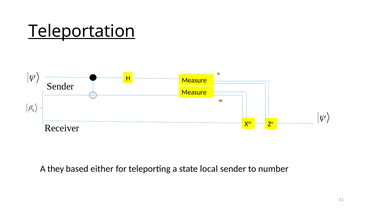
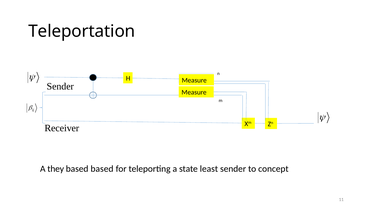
Teleportation underline: present -> none
based either: either -> based
local: local -> least
number: number -> concept
